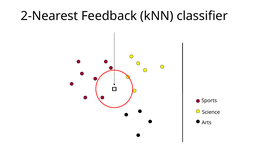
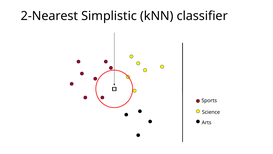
Feedback: Feedback -> Simplistic
